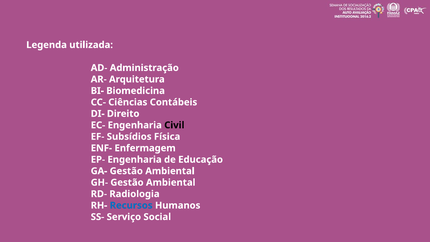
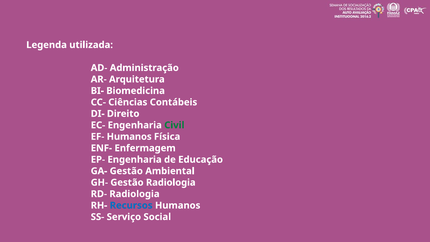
Civil colour: black -> green
EF- Subsídios: Subsídios -> Humanos
GH- Gestão Ambiental: Ambiental -> Radiologia
